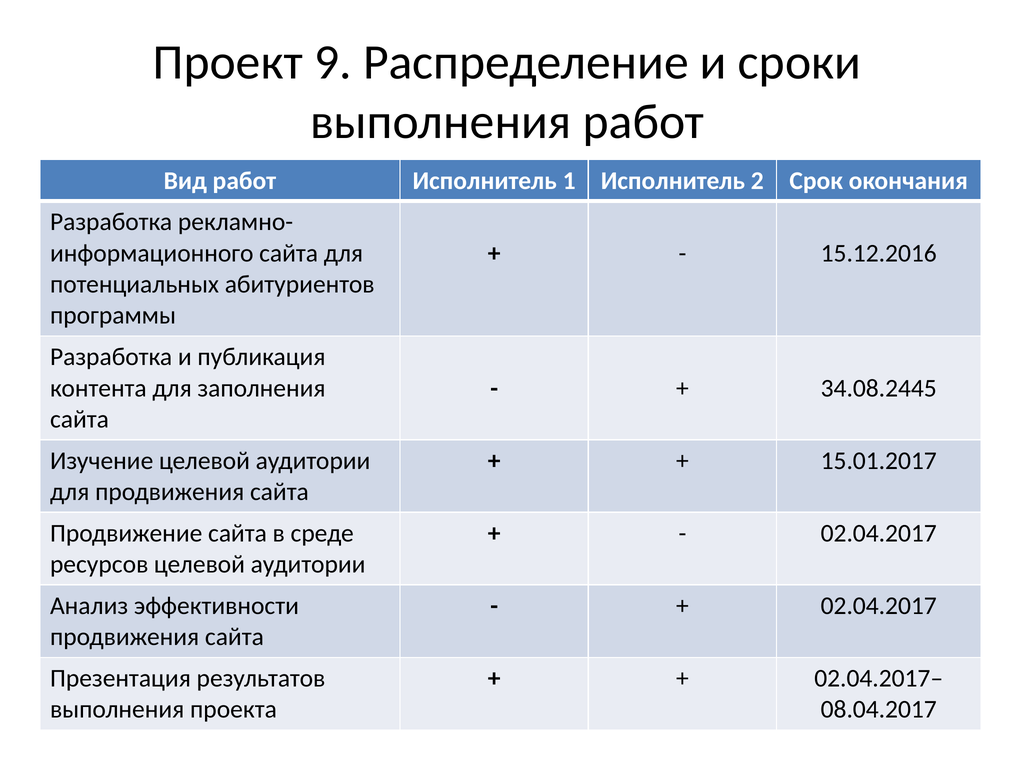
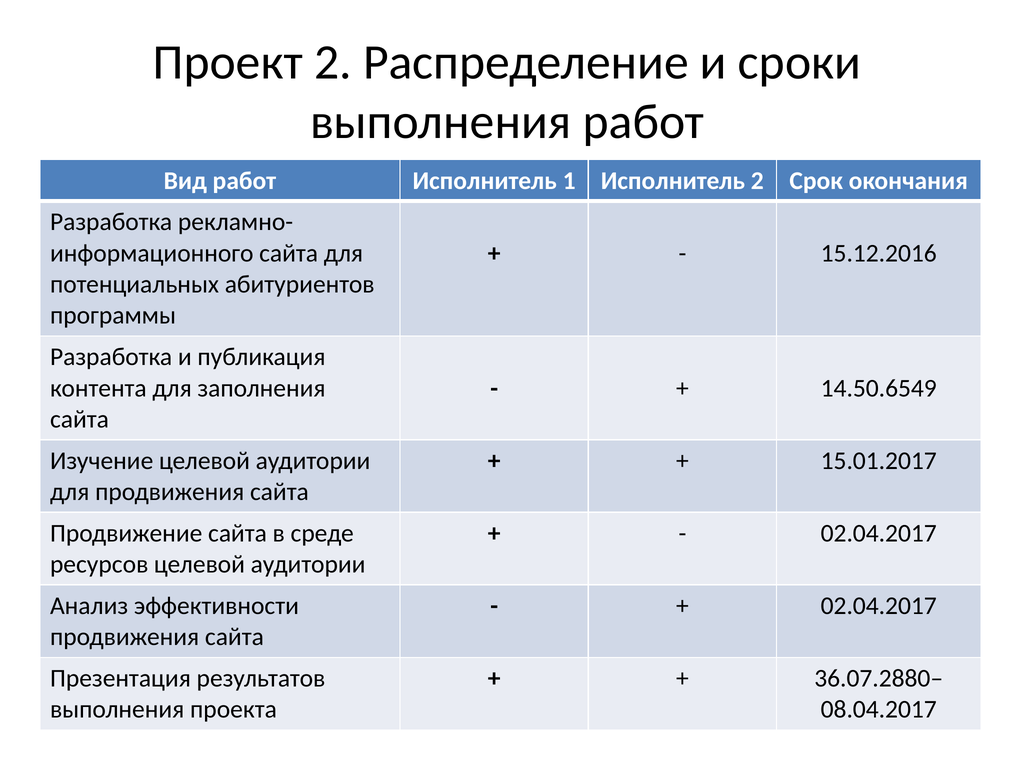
Проект 9: 9 -> 2
34.08.2445: 34.08.2445 -> 14.50.6549
02.04.2017–: 02.04.2017– -> 36.07.2880–
